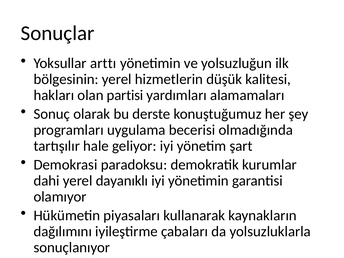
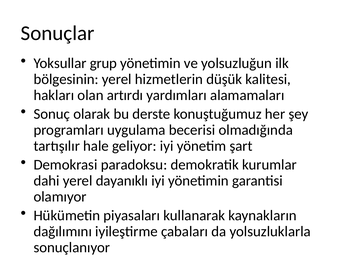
arttı: arttı -> grup
partisi: partisi -> artırdı
